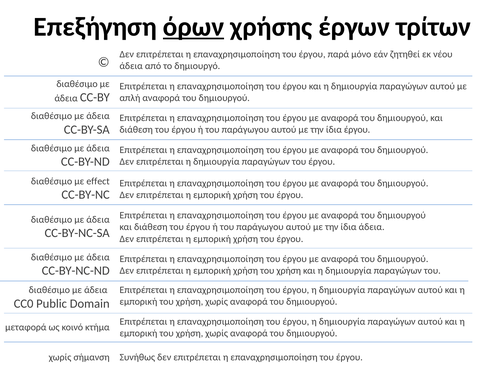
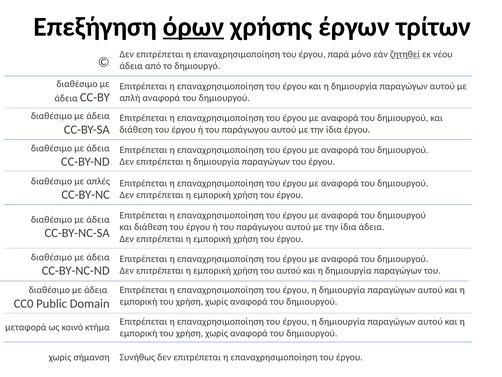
ζητηθεί underline: none -> present
effect: effect -> απλές
χρήση του χρήση: χρήση -> αυτού
